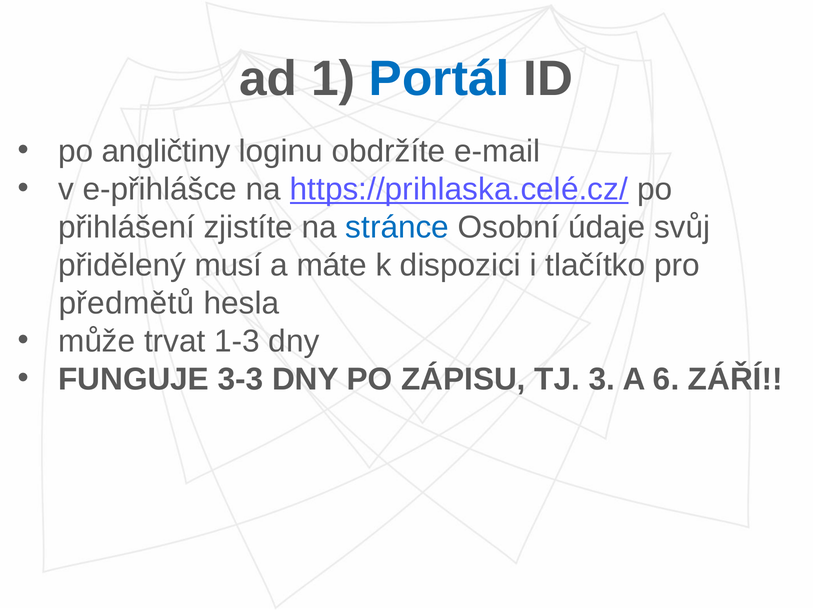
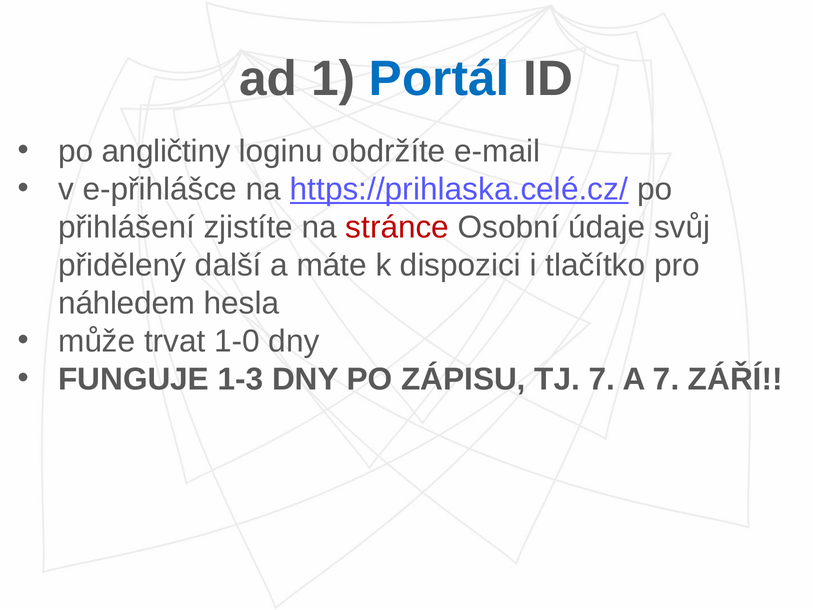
stránce colour: blue -> red
musí: musí -> další
předmětů: předmětů -> náhledem
1-3: 1-3 -> 1-0
3-3: 3-3 -> 1-3
TJ 3: 3 -> 7
A 6: 6 -> 7
